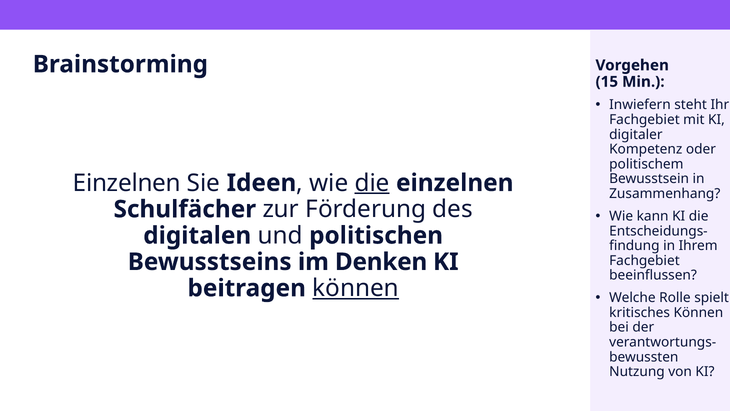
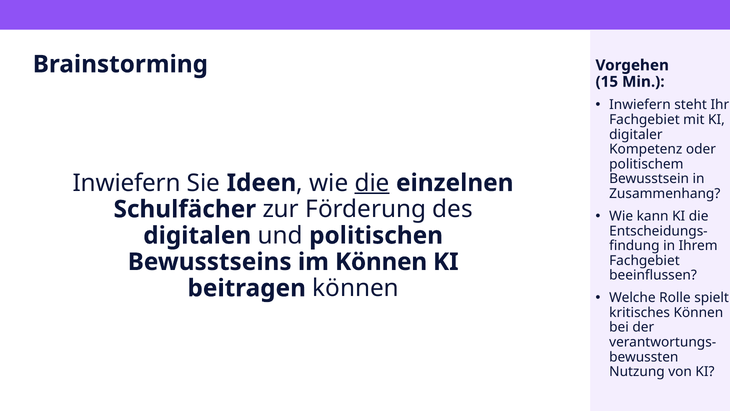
Einzelnen at (127, 183): Einzelnen -> Inwiefern
im Denken: Denken -> Können
können at (356, 288) underline: present -> none
